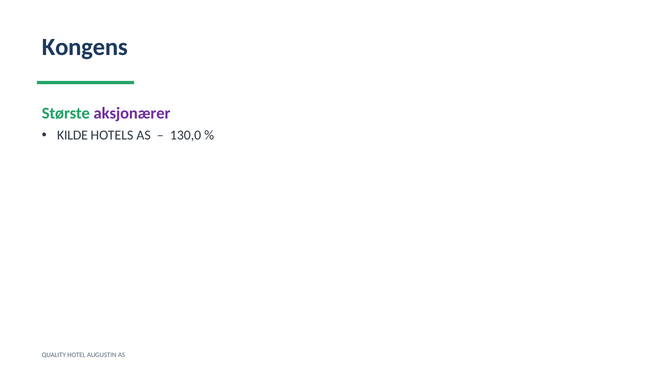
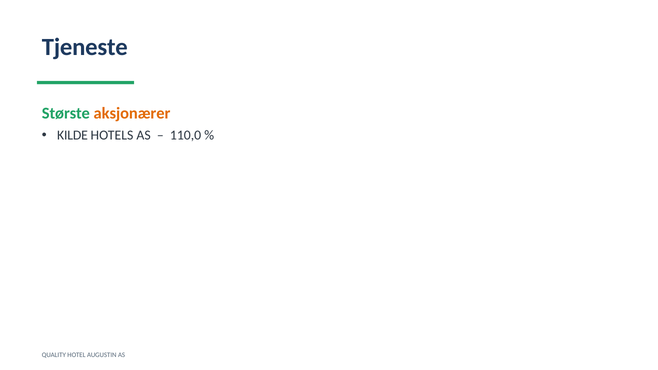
Kongens: Kongens -> Tjeneste
aksjonærer colour: purple -> orange
130,0: 130,0 -> 110,0
